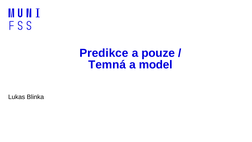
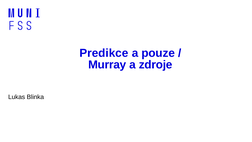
Temná: Temná -> Murray
model: model -> zdroje
